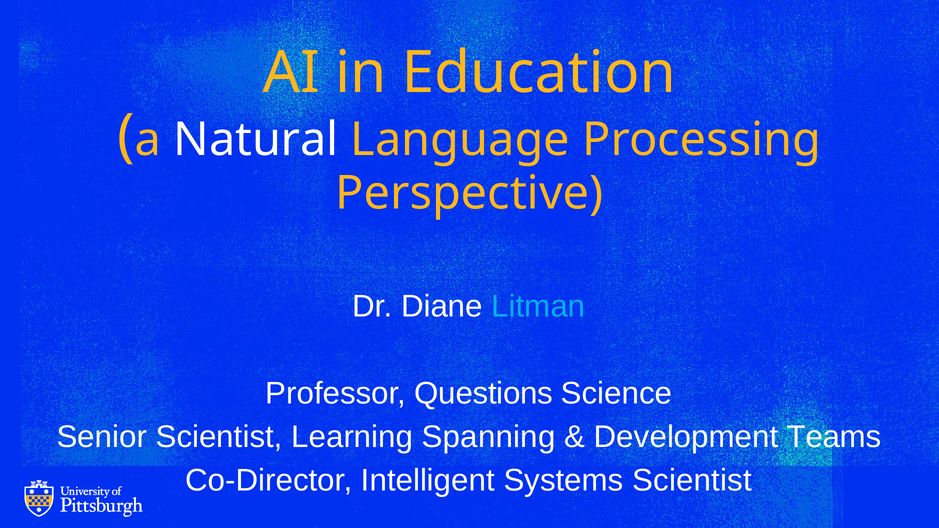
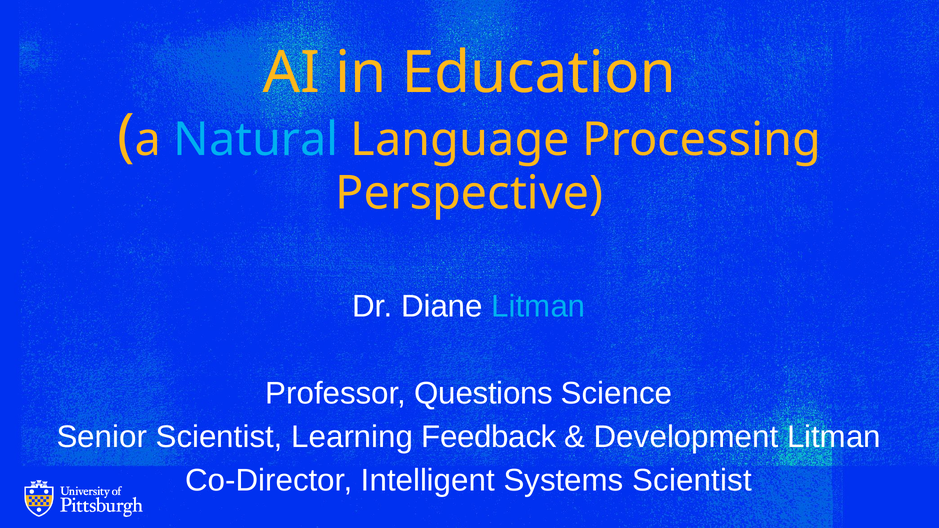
Natural colour: white -> light blue
Spanning: Spanning -> Feedback
Development Teams: Teams -> Litman
